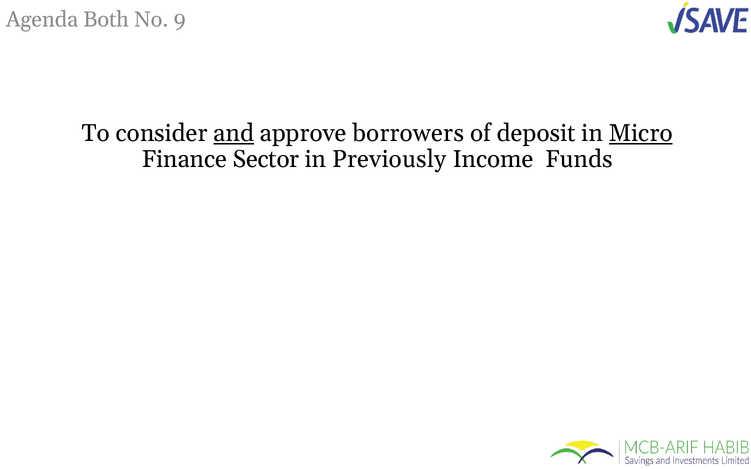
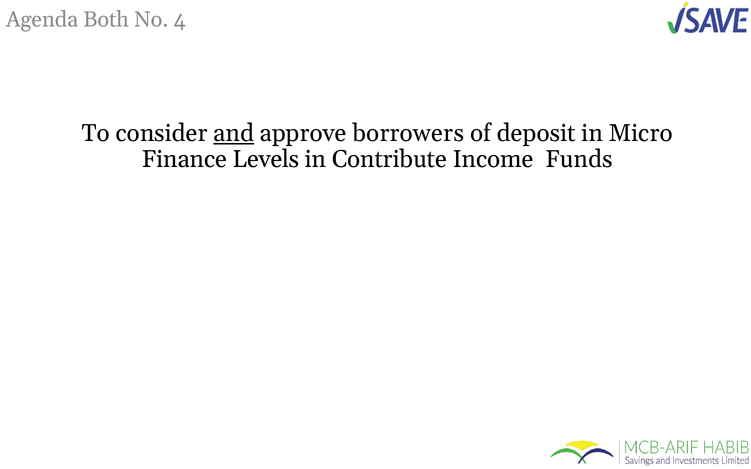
9: 9 -> 4
Micro underline: present -> none
Sector: Sector -> Levels
Previously: Previously -> Contribute
